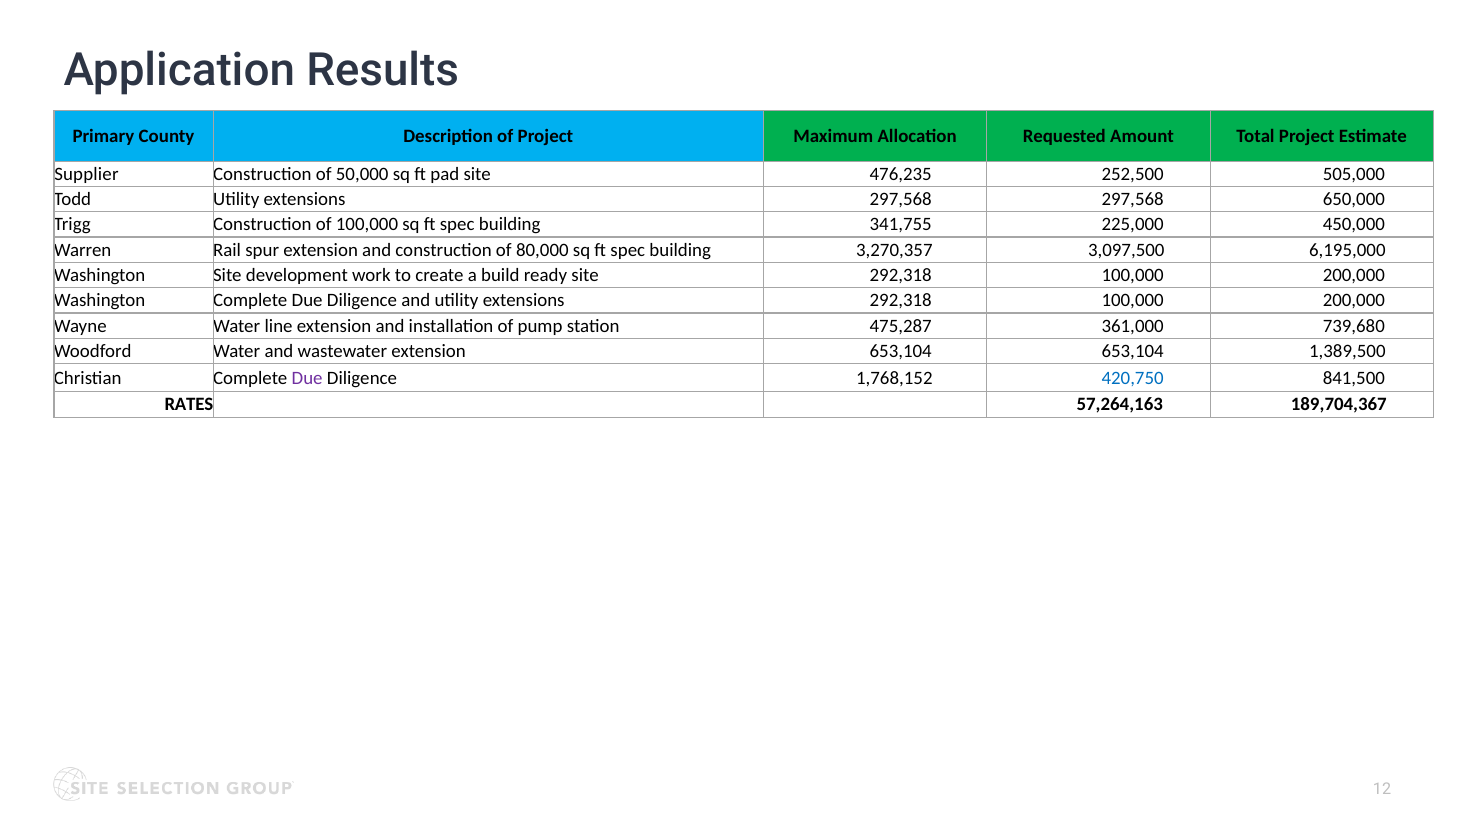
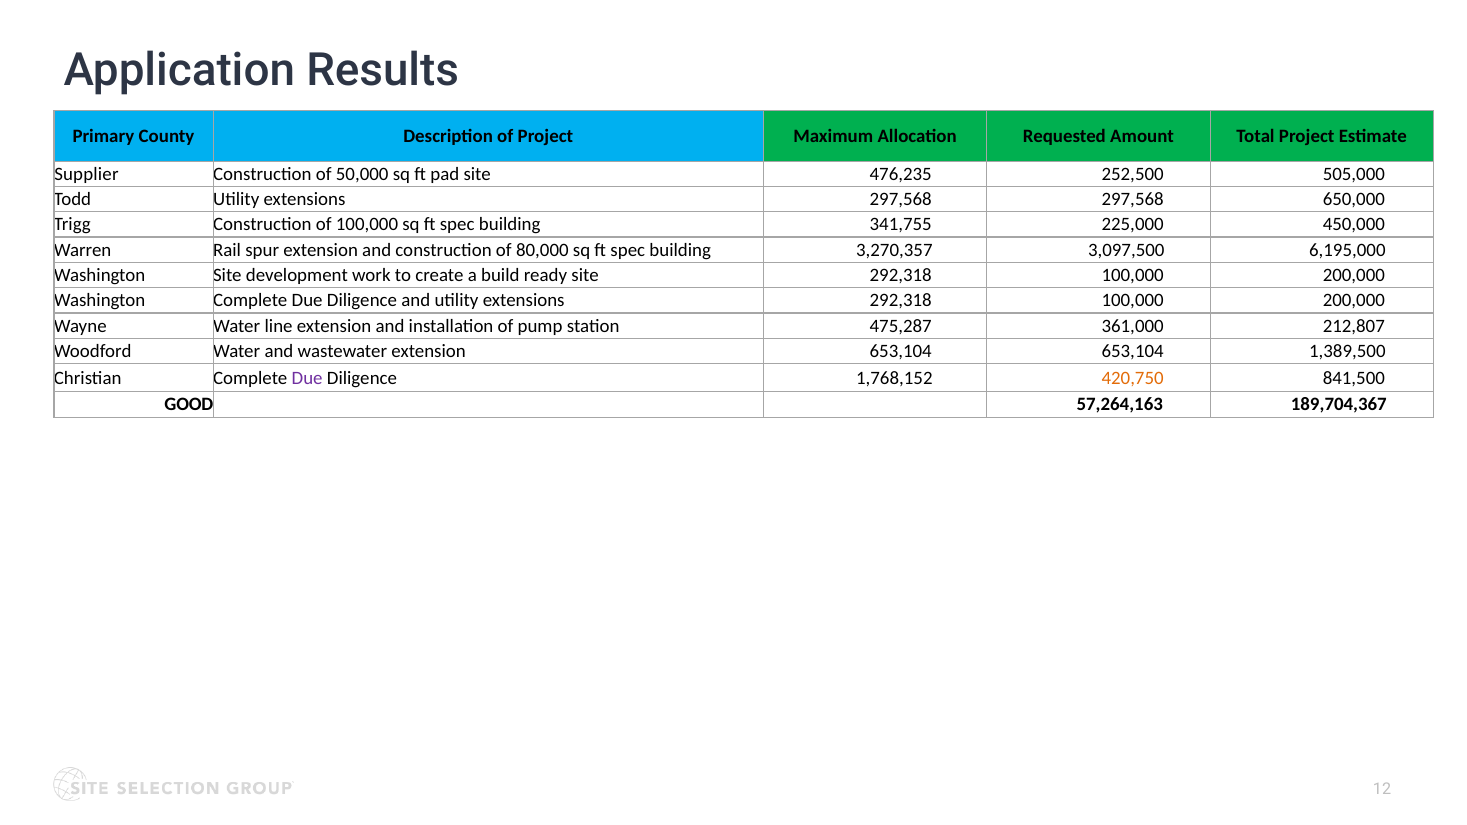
739,680: 739,680 -> 212,807
420,750 colour: blue -> orange
RATES: RATES -> GOOD
